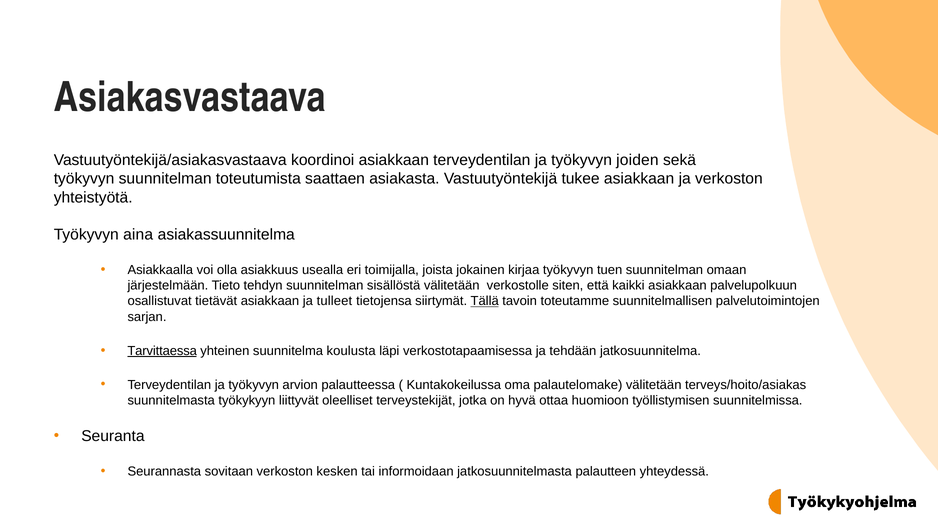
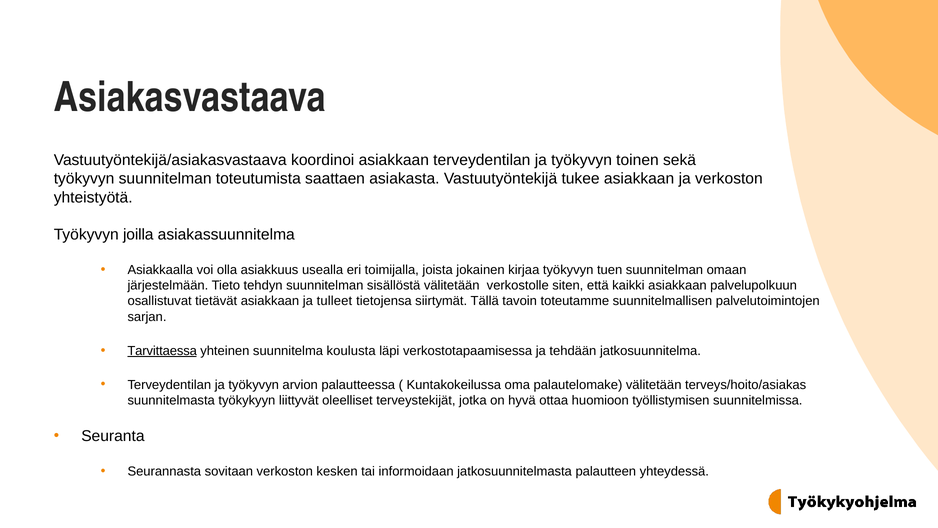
joiden: joiden -> toinen
aina: aina -> joilla
Tällä underline: present -> none
